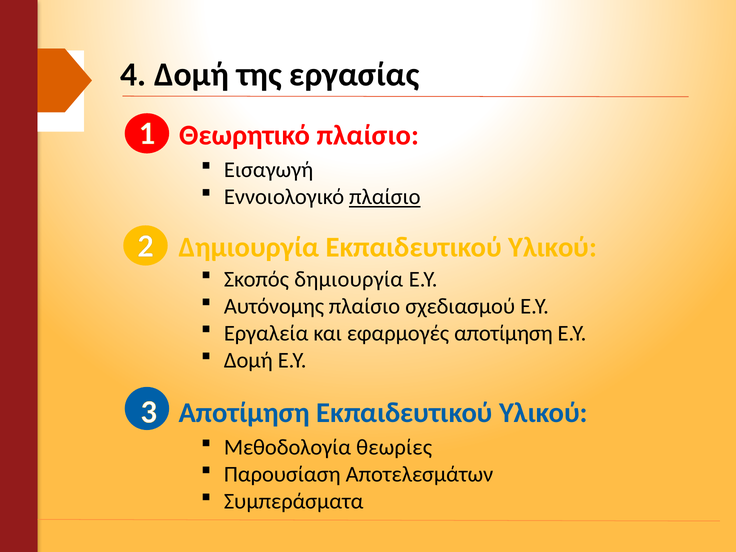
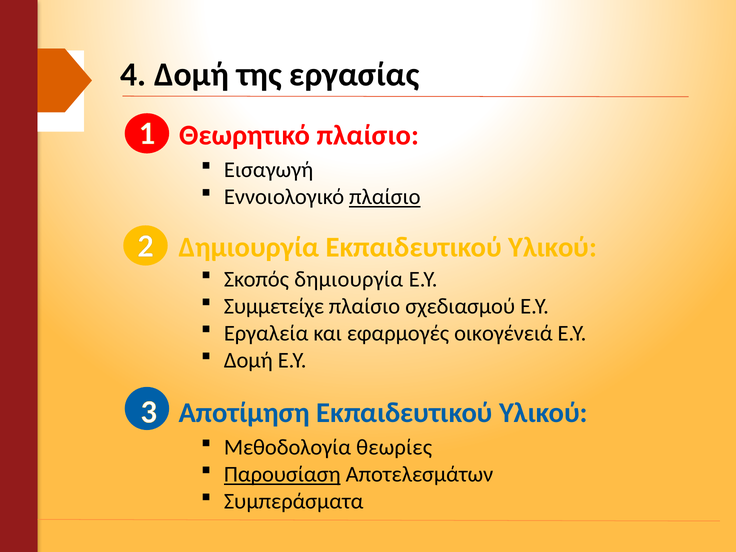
Αυτόνομης: Αυτόνομης -> Συμμετείχε
εφαρμογές αποτίμηση: αποτίμηση -> οικογένειά
Παρουσίαση underline: none -> present
